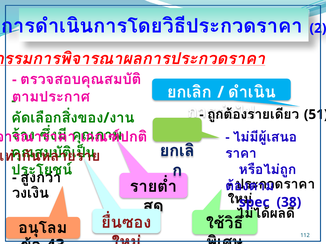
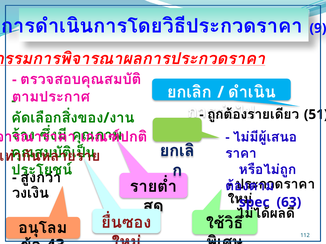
2: 2 -> 9
38: 38 -> 63
